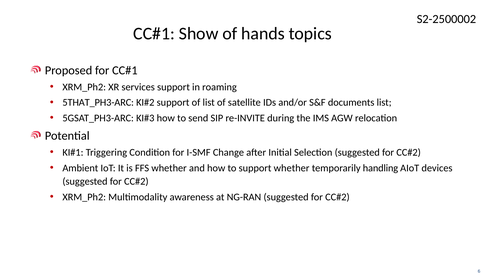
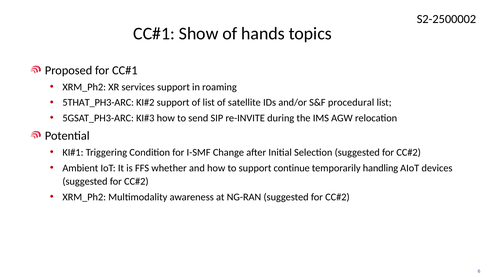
documents: documents -> procedural
support whether: whether -> continue
